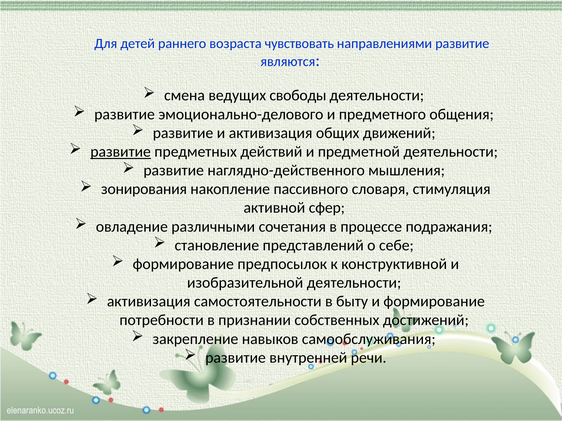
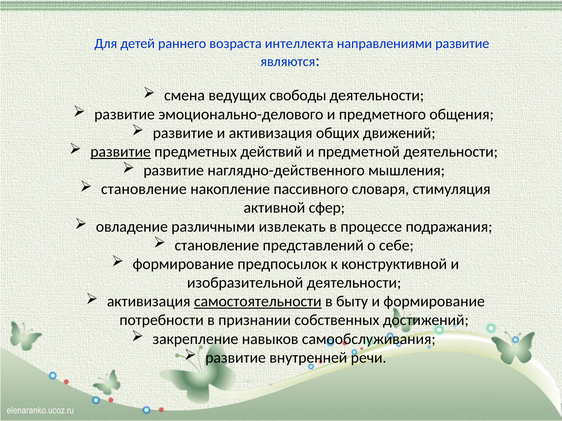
чувствовать: чувствовать -> интеллекта
зонирования at (144, 189): зонирования -> становление
сочетания: сочетания -> извлекать
самостоятельности underline: none -> present
